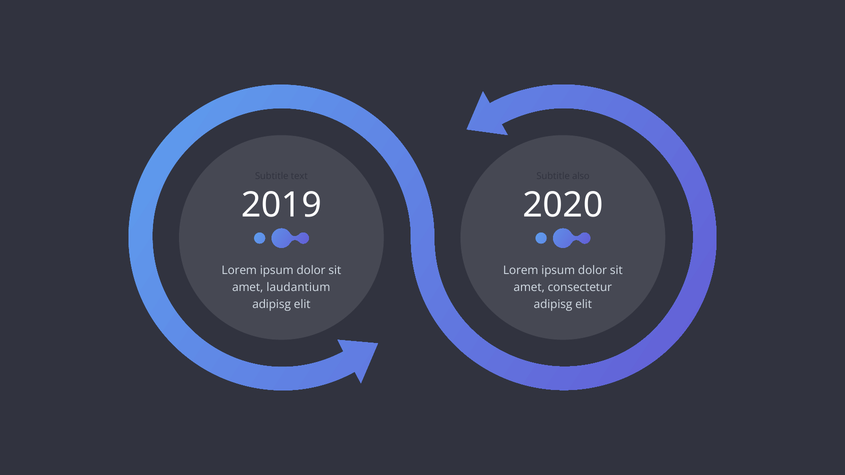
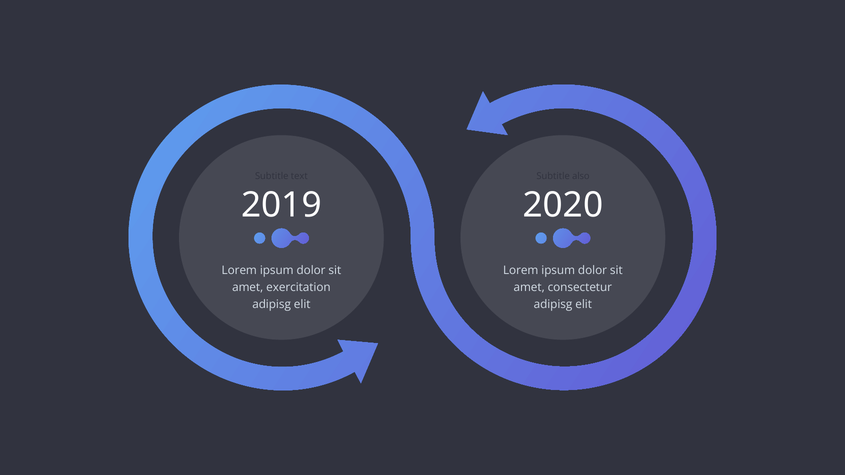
laudantium: laudantium -> exercitation
